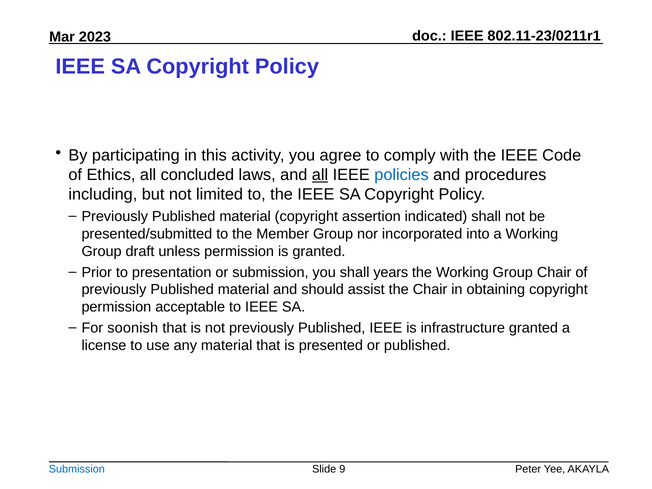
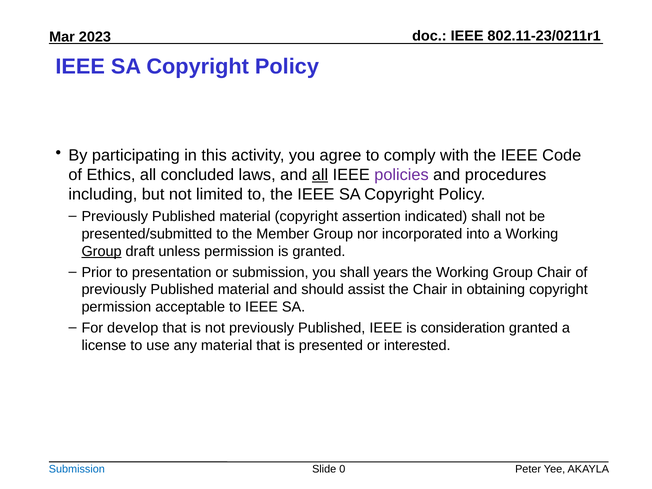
policies colour: blue -> purple
Group at (102, 251) underline: none -> present
soonish: soonish -> develop
infrastructure: infrastructure -> consideration
or published: published -> interested
9: 9 -> 0
